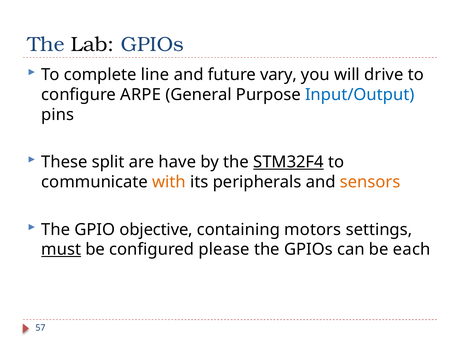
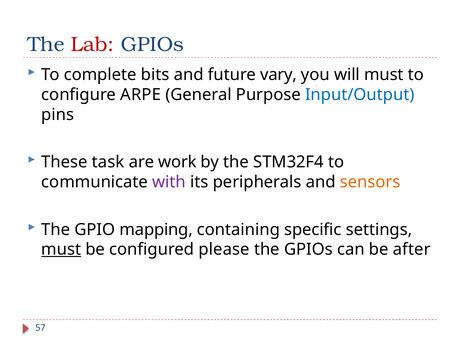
Lab colour: black -> red
line: line -> bits
will drive: drive -> must
split: split -> task
have: have -> work
STM32F4 underline: present -> none
with colour: orange -> purple
objective: objective -> mapping
motors: motors -> specific
each: each -> after
